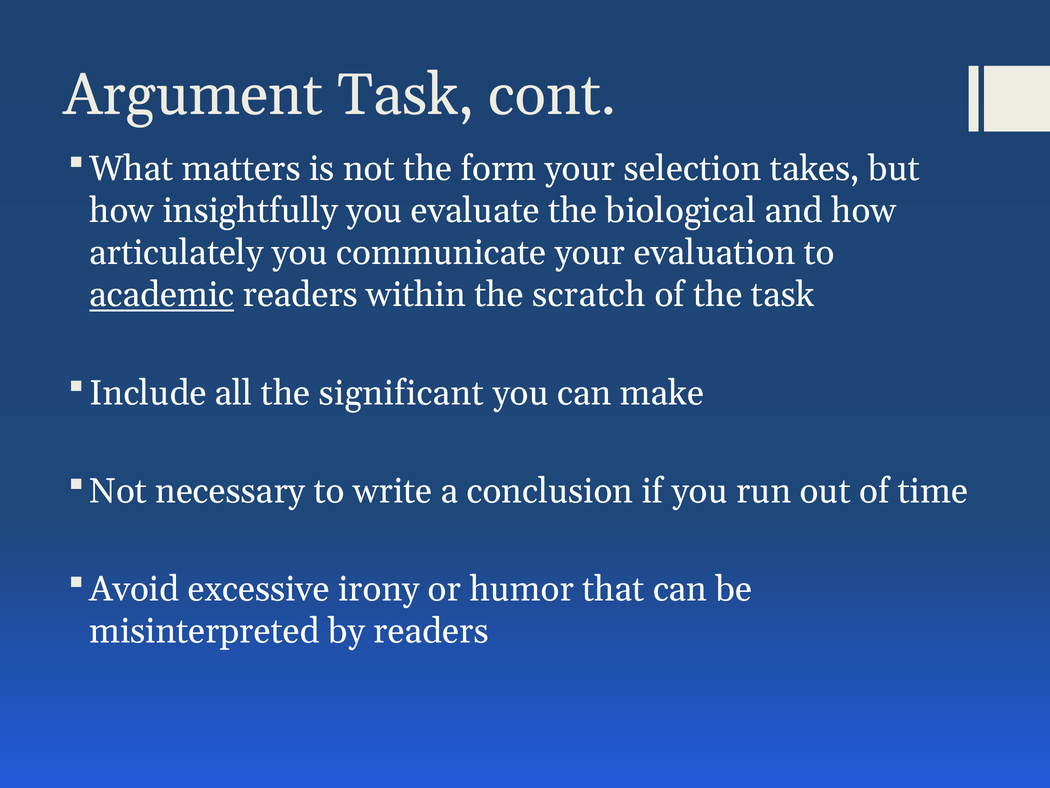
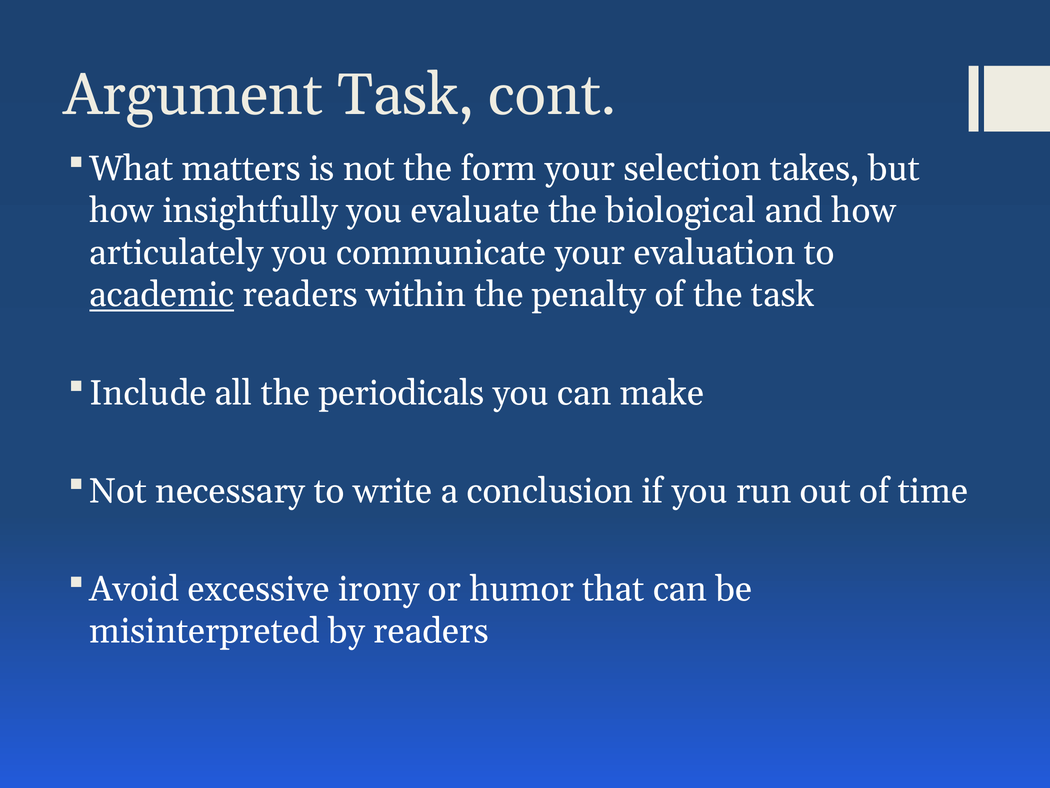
scratch: scratch -> penalty
significant: significant -> periodicals
